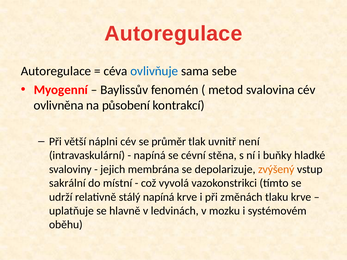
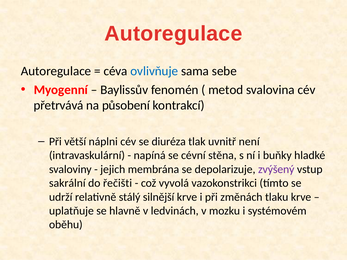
ovlivněna: ovlivněna -> přetrvává
průměr: průměr -> diuréza
zvýšený colour: orange -> purple
místní: místní -> řečišti
stálý napíná: napíná -> silnější
